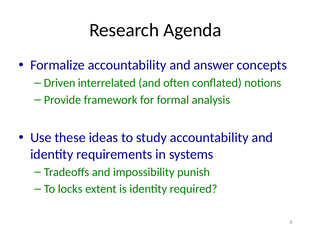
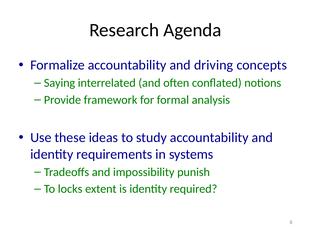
answer: answer -> driving
Driven: Driven -> Saying
